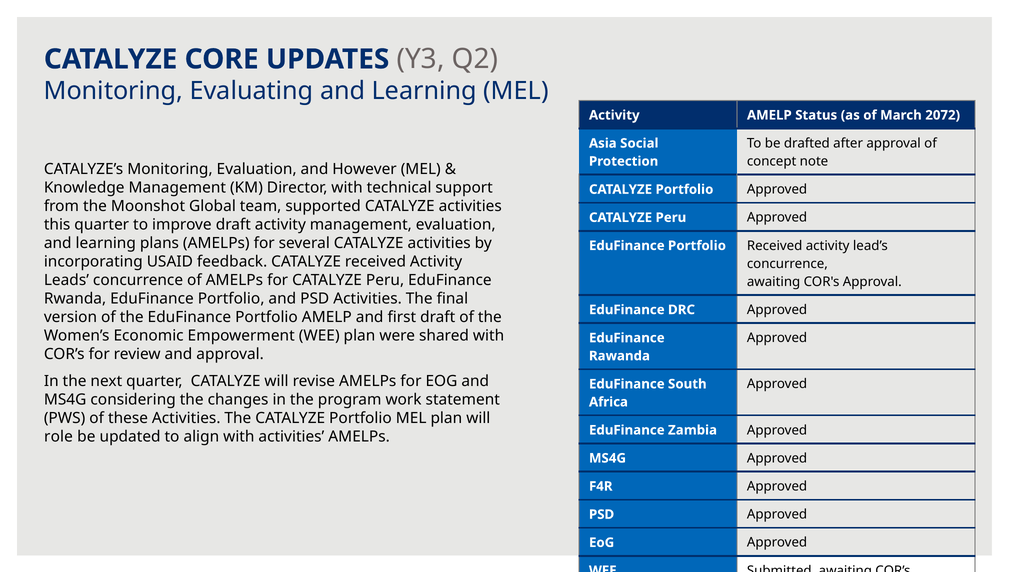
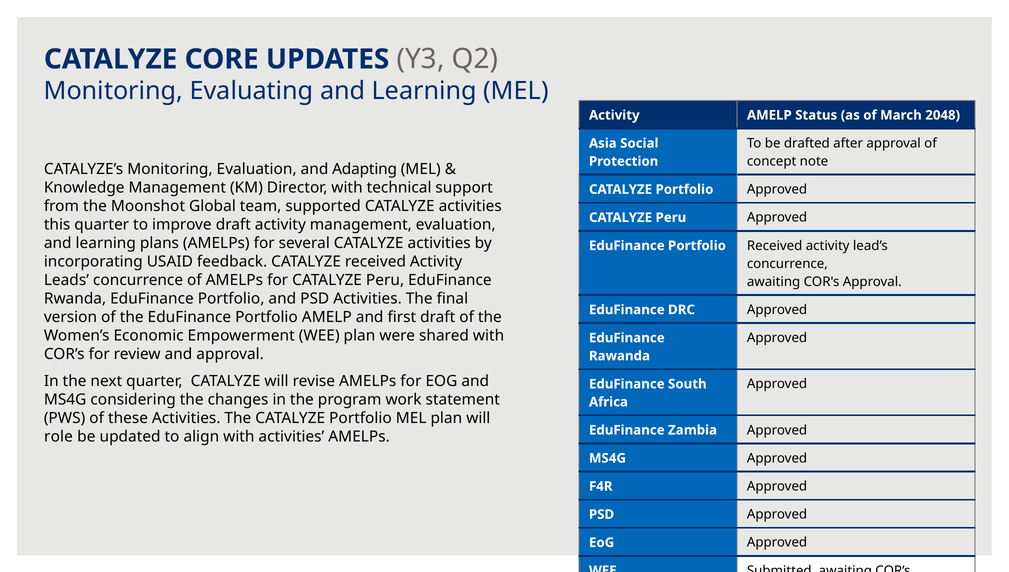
2072: 2072 -> 2048
However: However -> Adapting
